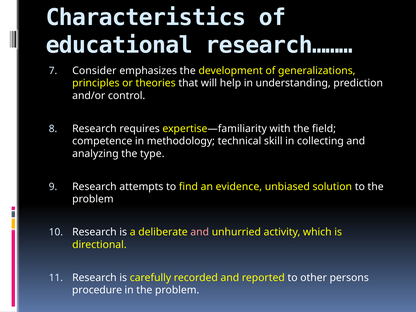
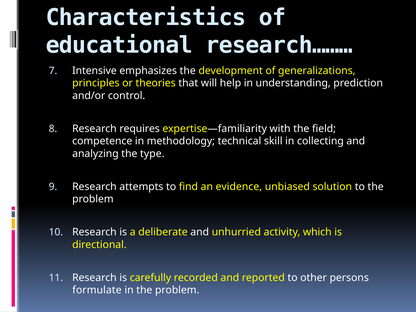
Consider: Consider -> Intensive
and at (200, 232) colour: pink -> white
procedure: procedure -> formulate
